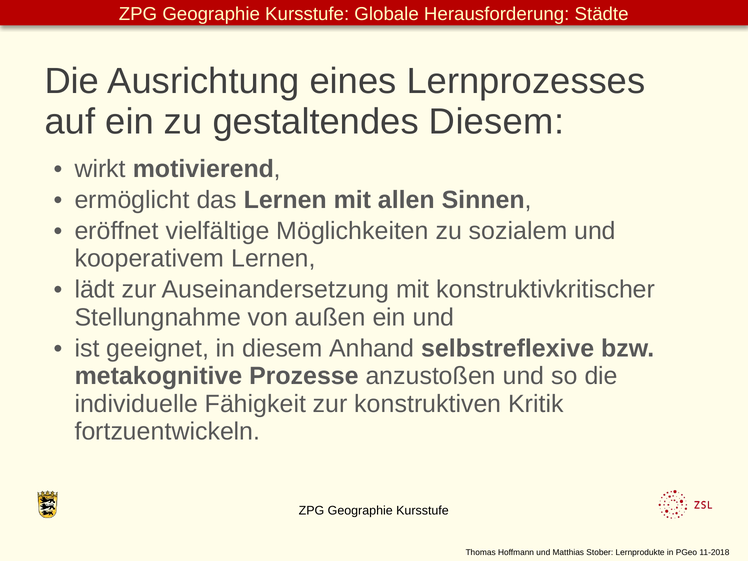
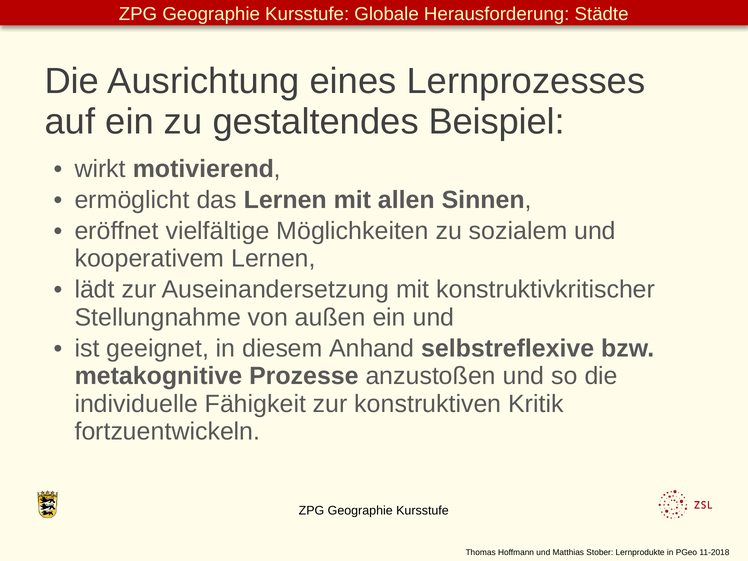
gestaltendes Diesem: Diesem -> Beispiel
